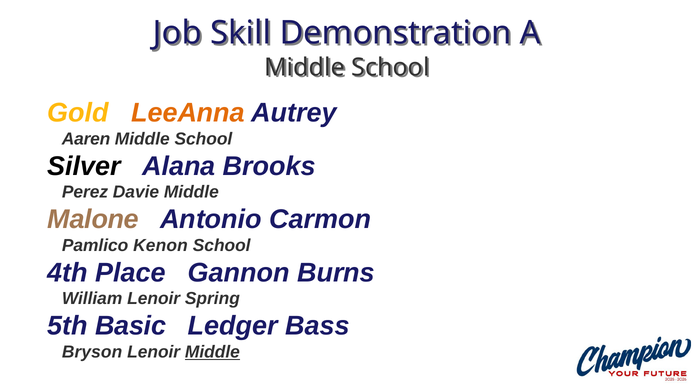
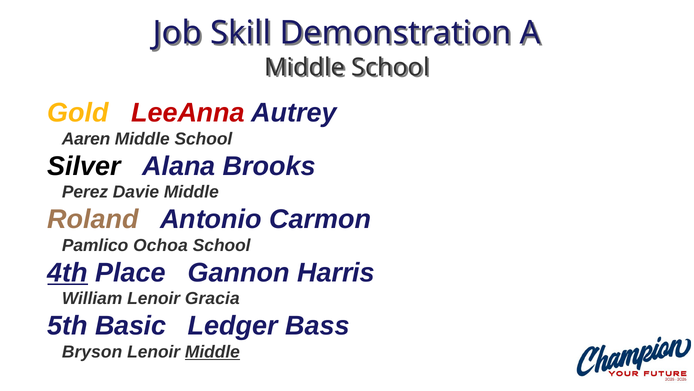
LeeAnna colour: orange -> red
Malone: Malone -> Roland
Kenon: Kenon -> Ochoa
4th underline: none -> present
Burns: Burns -> Harris
Spring: Spring -> Gracia
